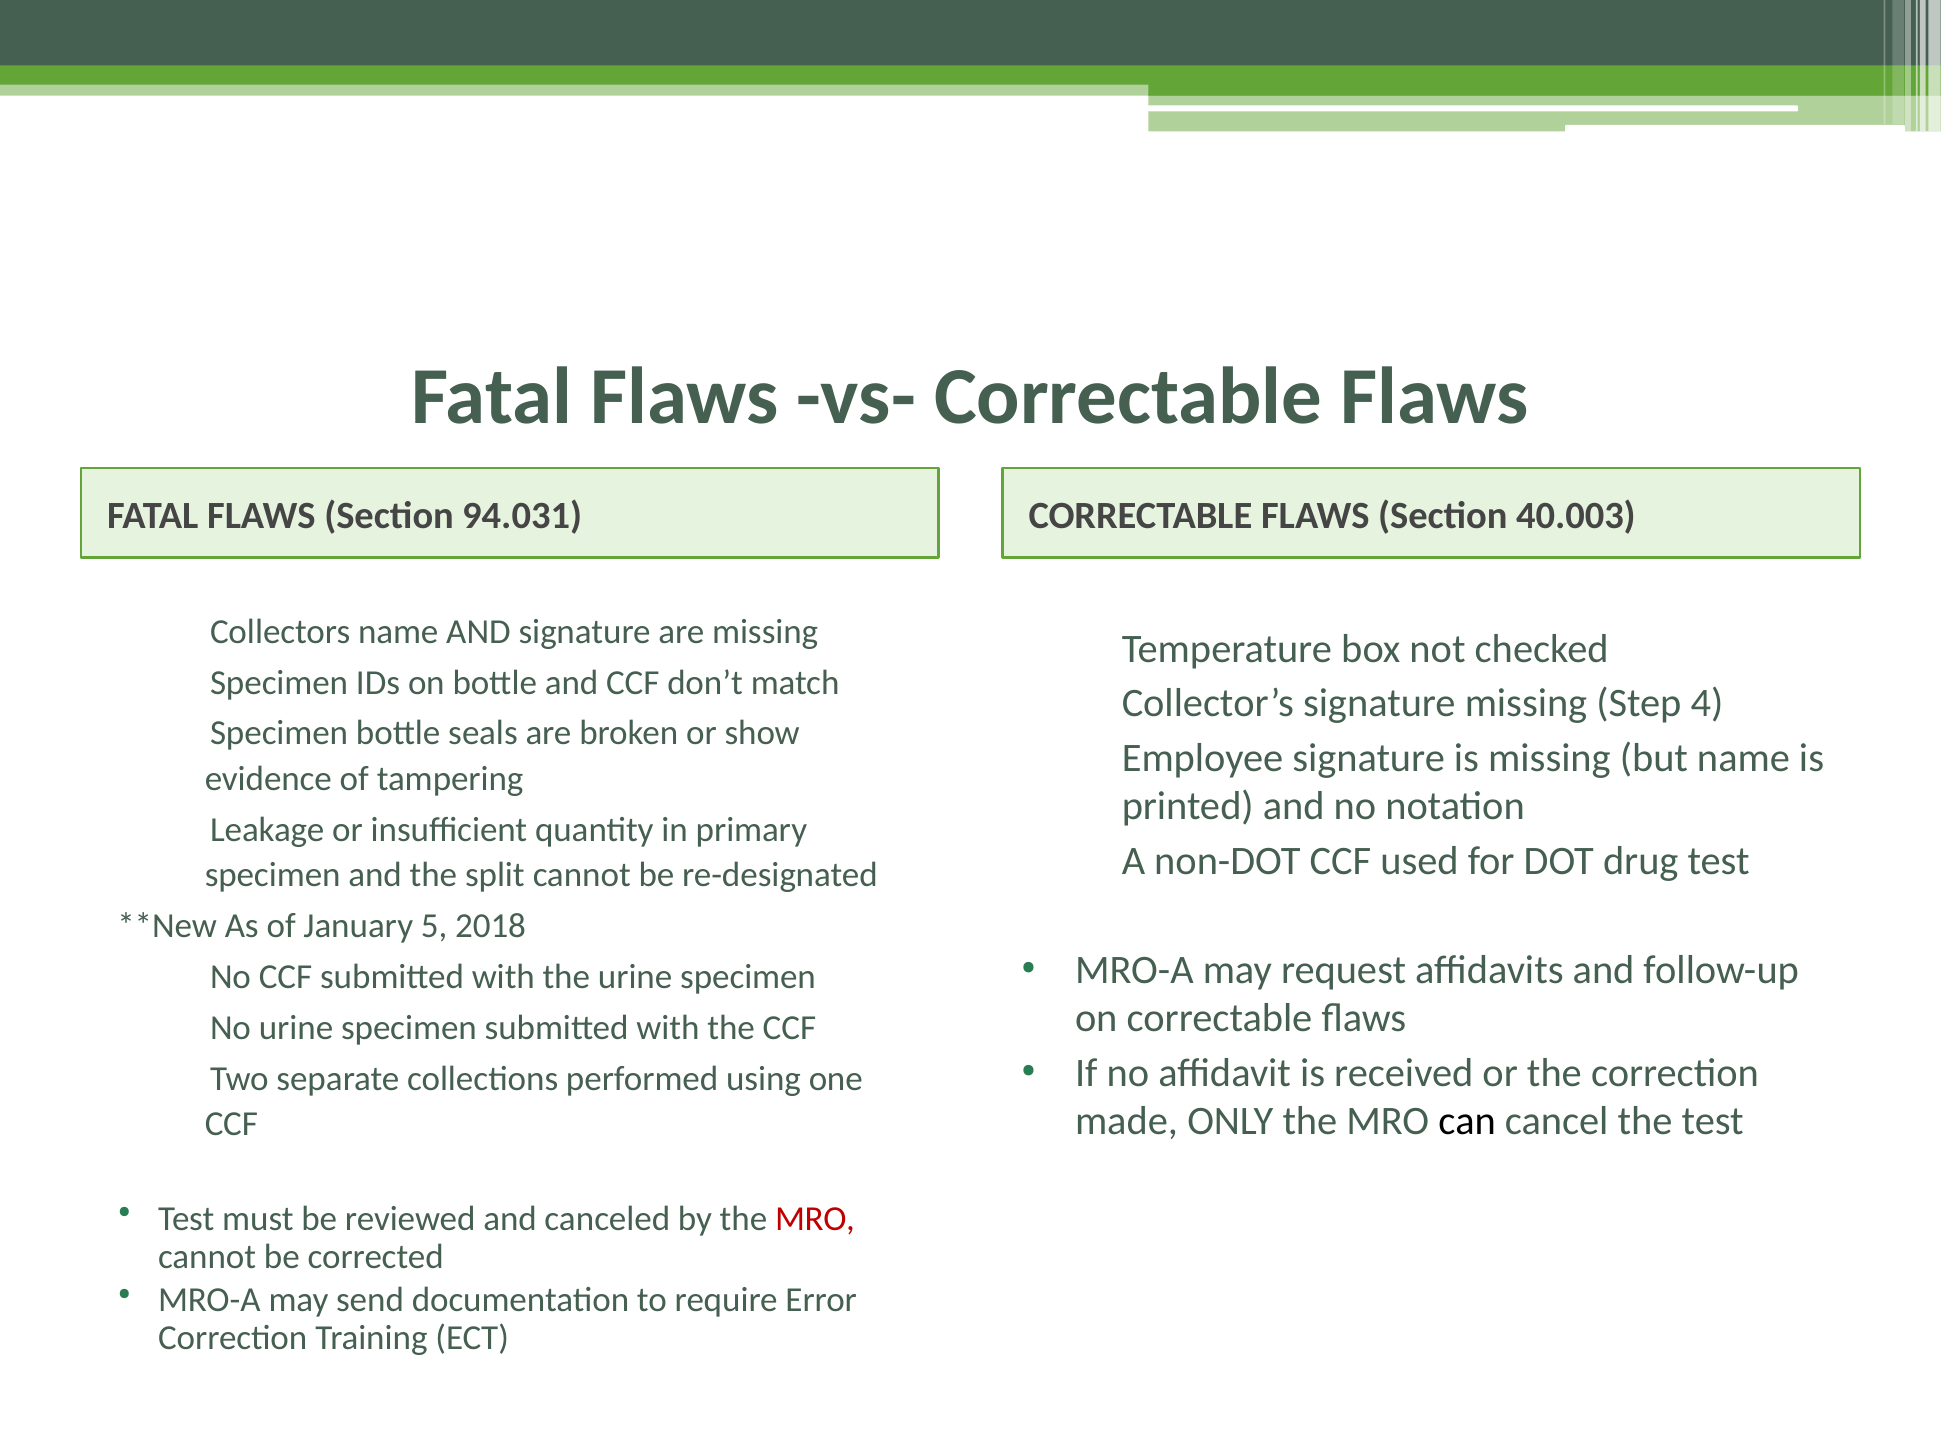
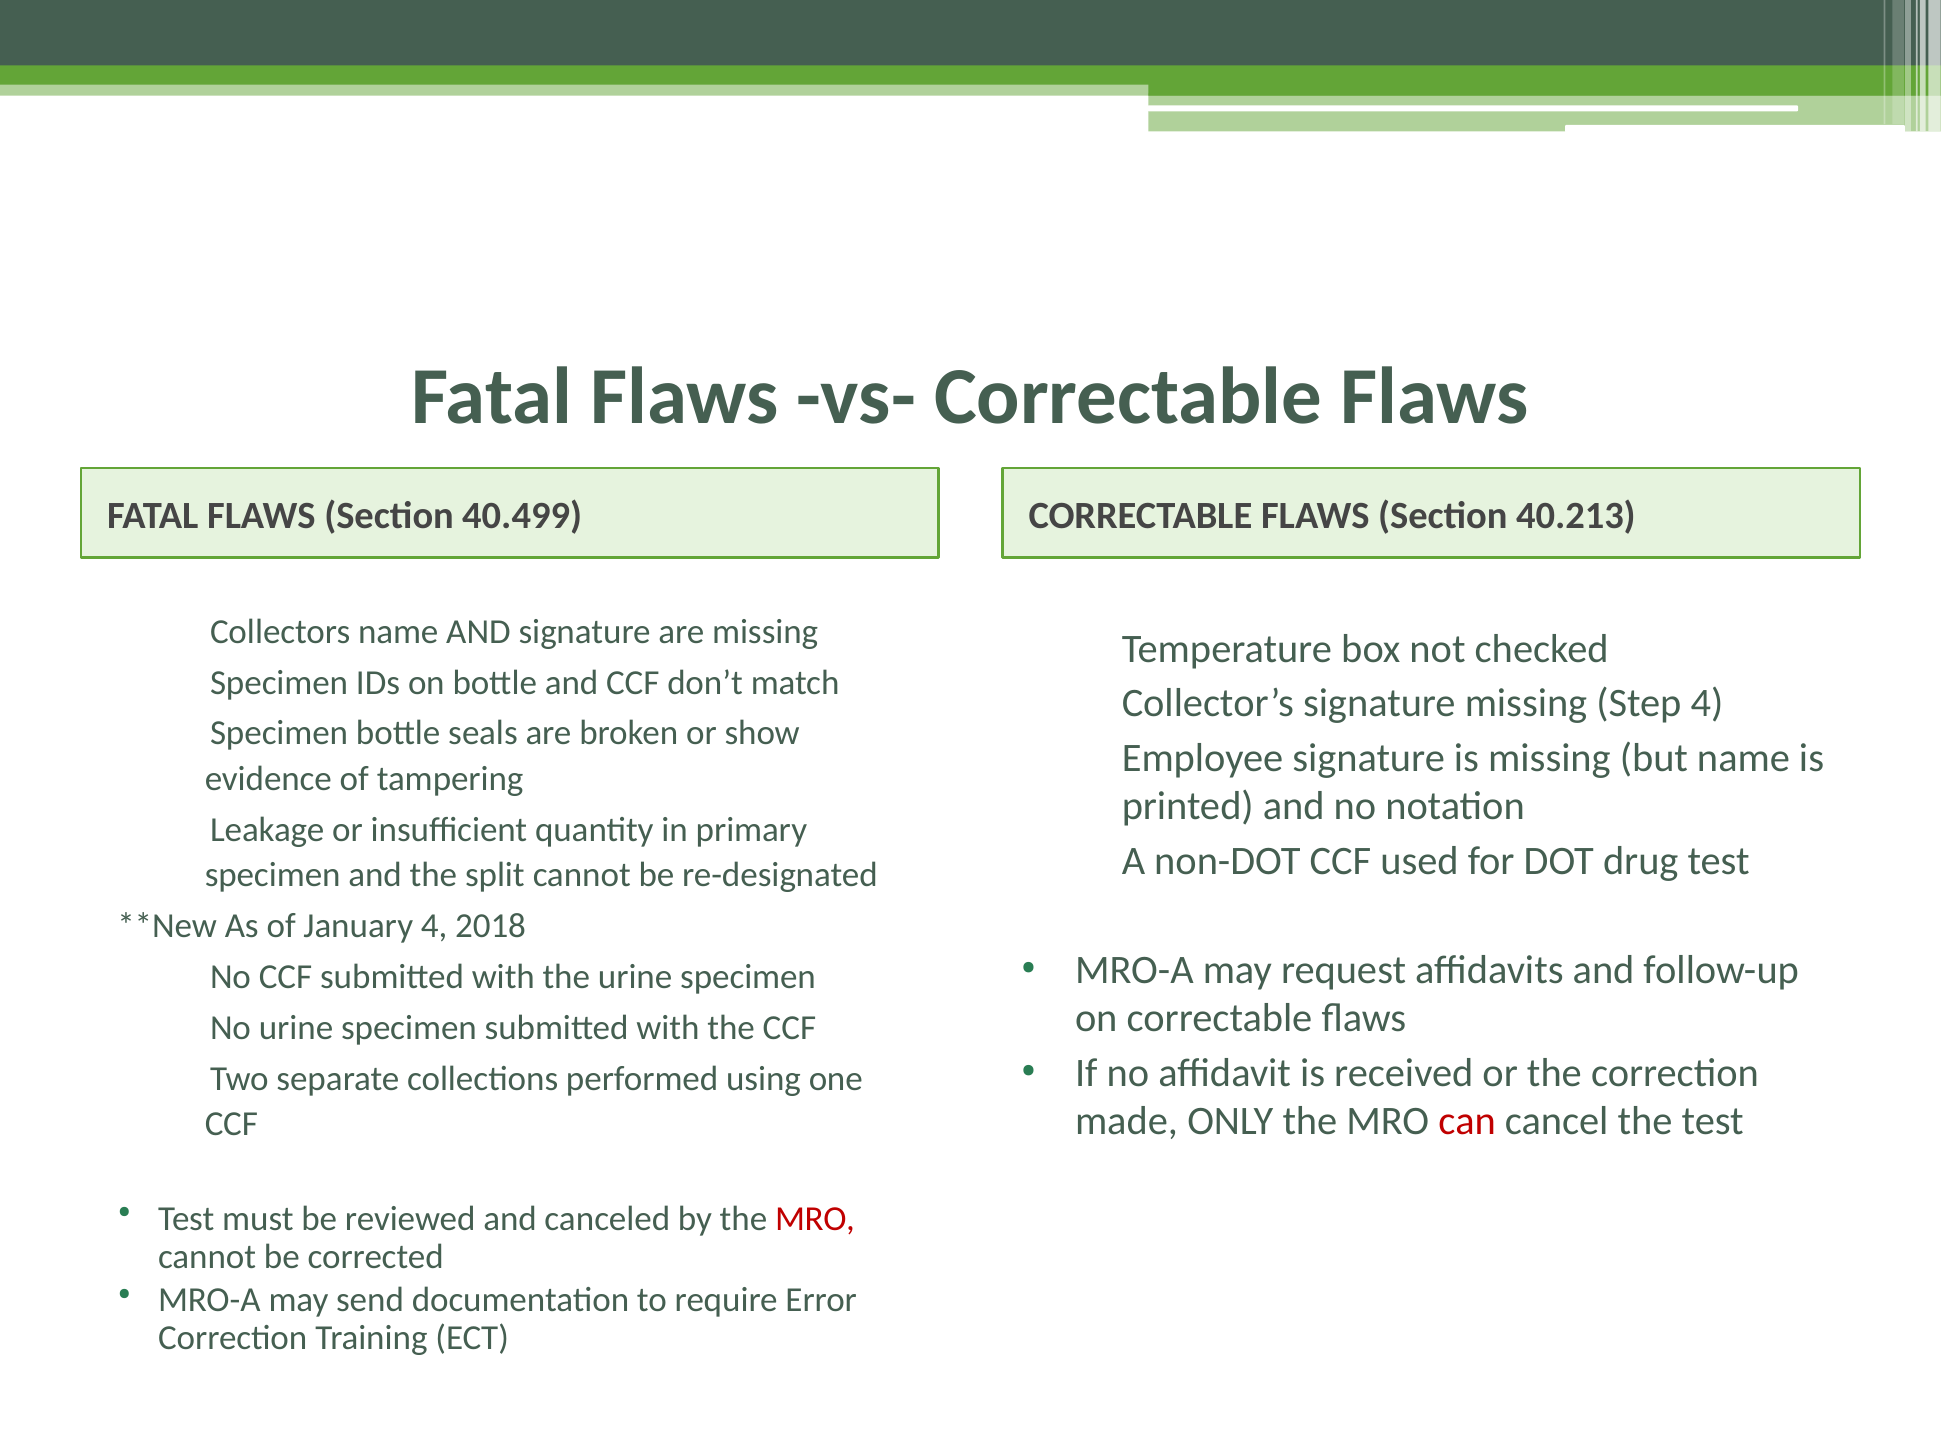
94.031: 94.031 -> 40.499
40.003: 40.003 -> 40.213
January 5: 5 -> 4
can colour: black -> red
